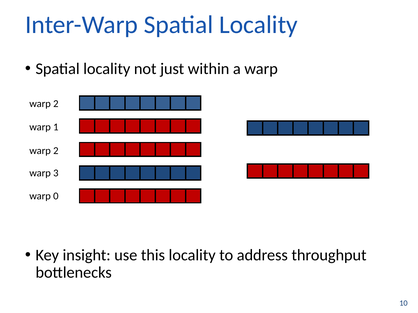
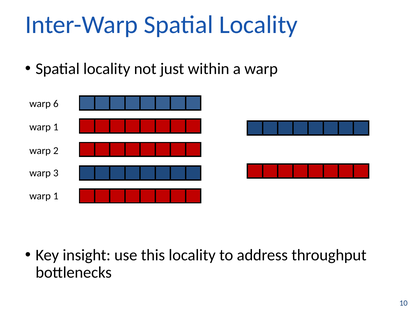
2 at (56, 104): 2 -> 6
0 at (56, 196): 0 -> 1
